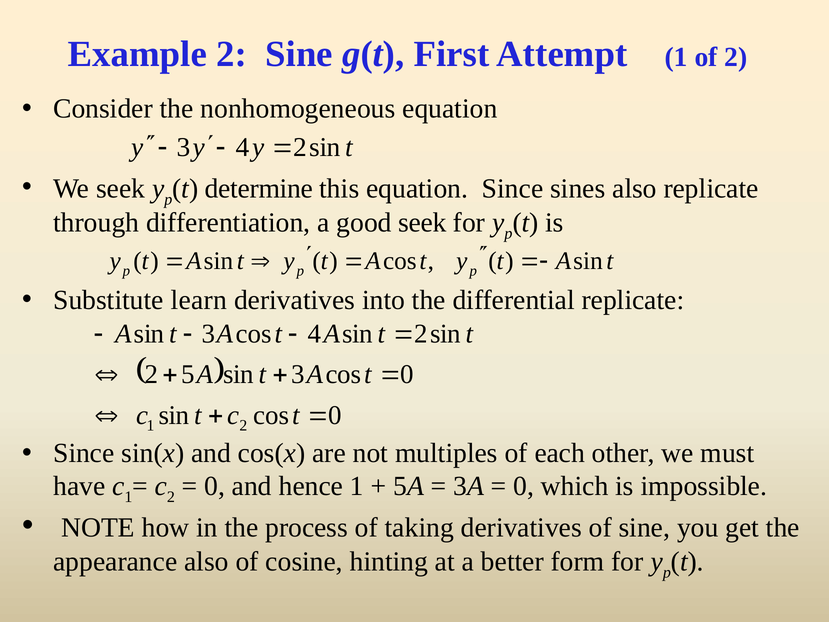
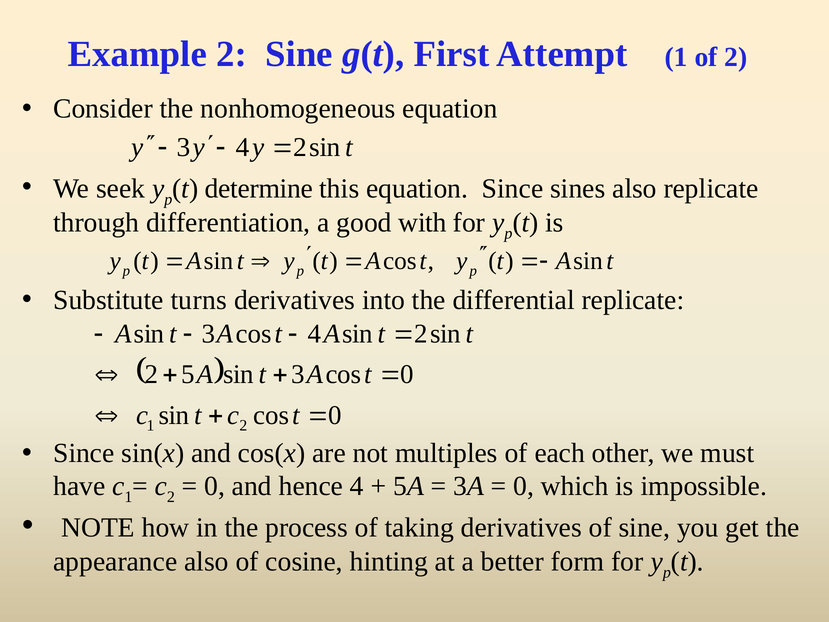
good seek: seek -> with
learn: learn -> turns
hence 1: 1 -> 4
